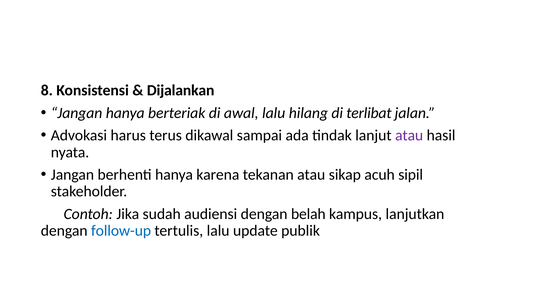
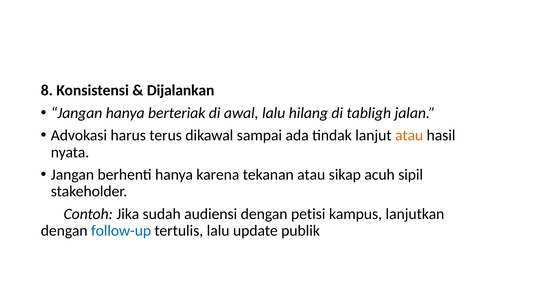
terlibat: terlibat -> tabligh
atau at (409, 135) colour: purple -> orange
belah: belah -> petisi
